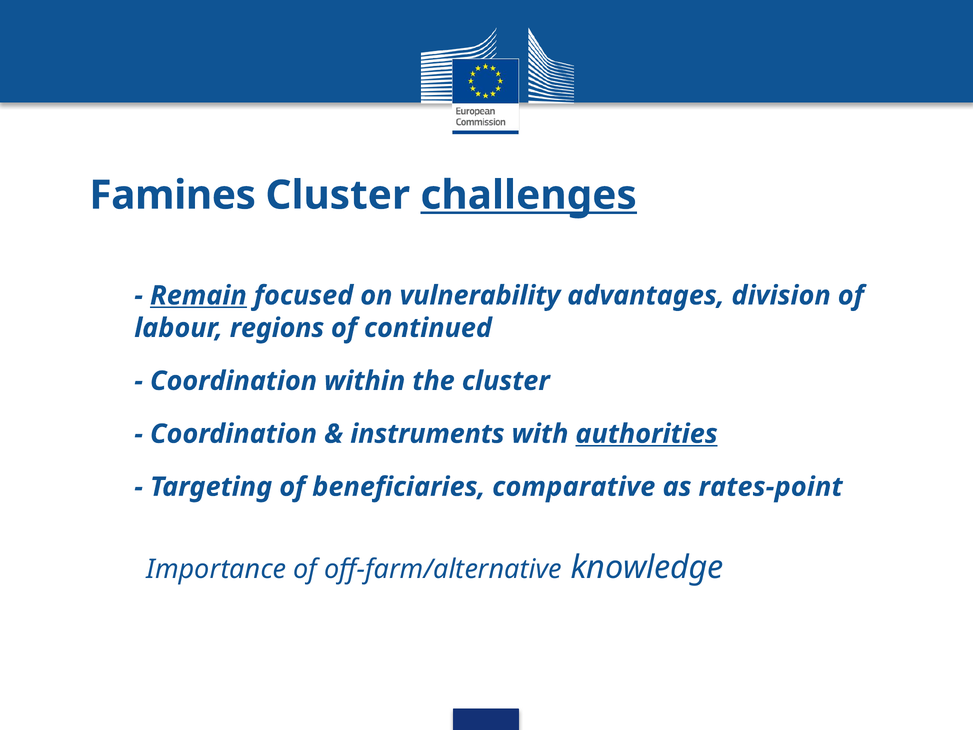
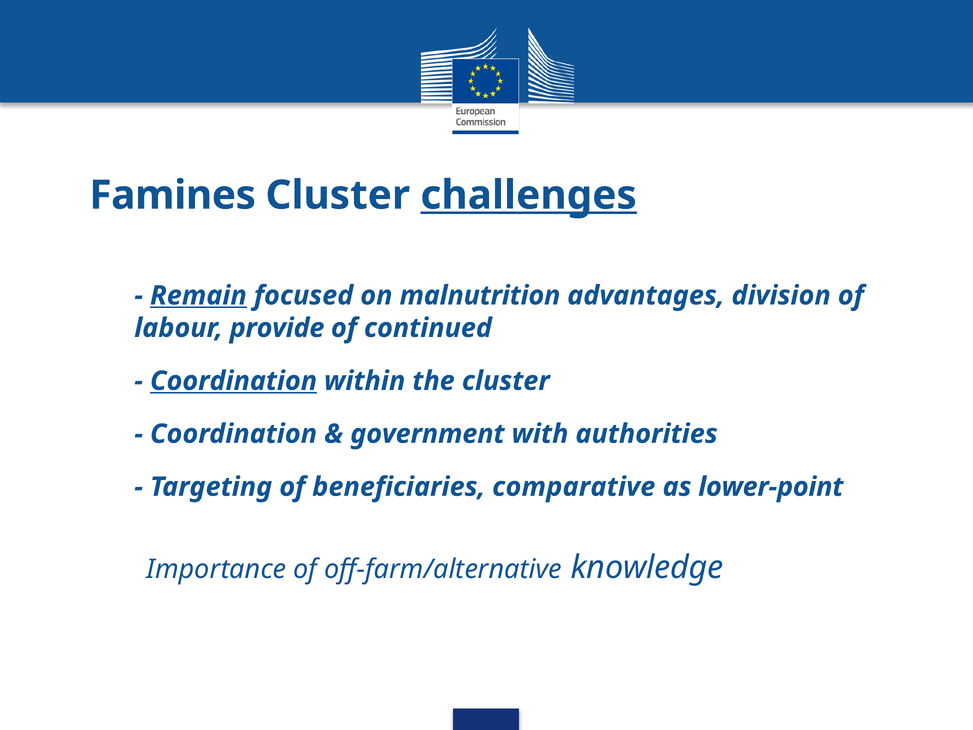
vulnerability: vulnerability -> malnutrition
regions: regions -> provide
Coordination at (234, 381) underline: none -> present
instruments: instruments -> government
authorities underline: present -> none
rates-point: rates-point -> lower-point
